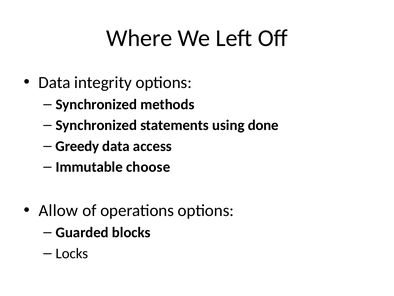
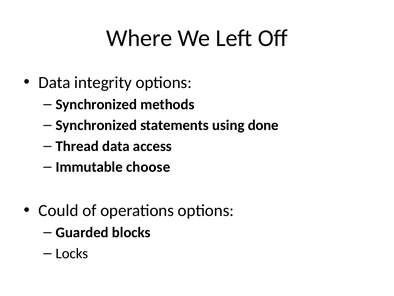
Greedy: Greedy -> Thread
Allow: Allow -> Could
